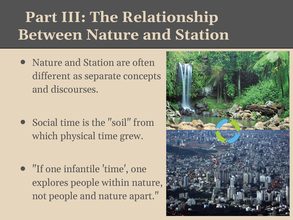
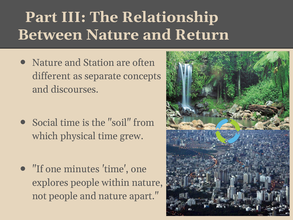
Between Nature and Station: Station -> Return
infantile: infantile -> minutes
